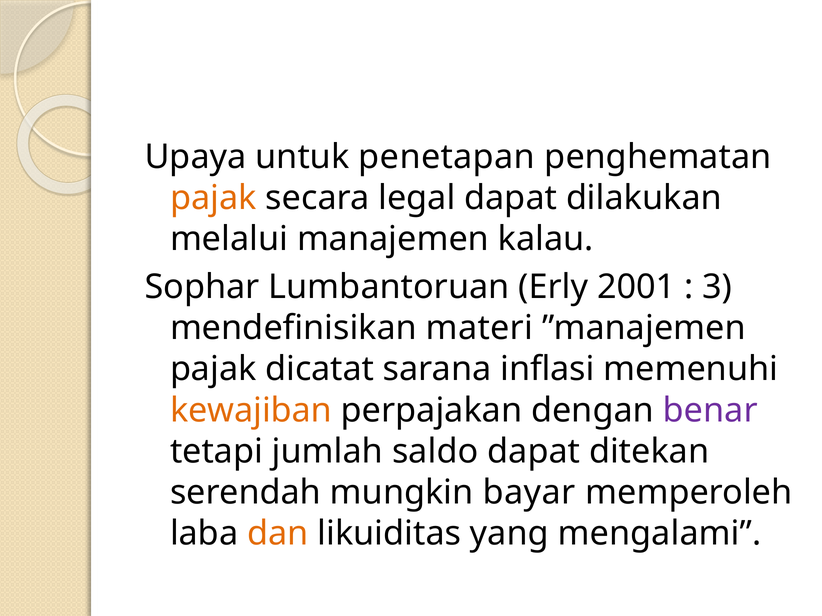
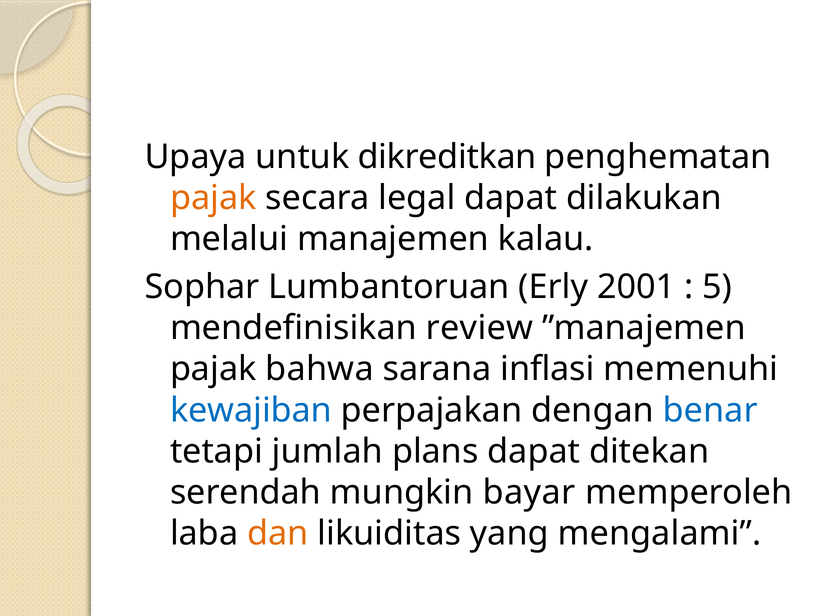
penetapan: penetapan -> dikreditkan
3: 3 -> 5
materi: materi -> review
dicatat: dicatat -> bahwa
kewajiban colour: orange -> blue
benar colour: purple -> blue
saldo: saldo -> plans
